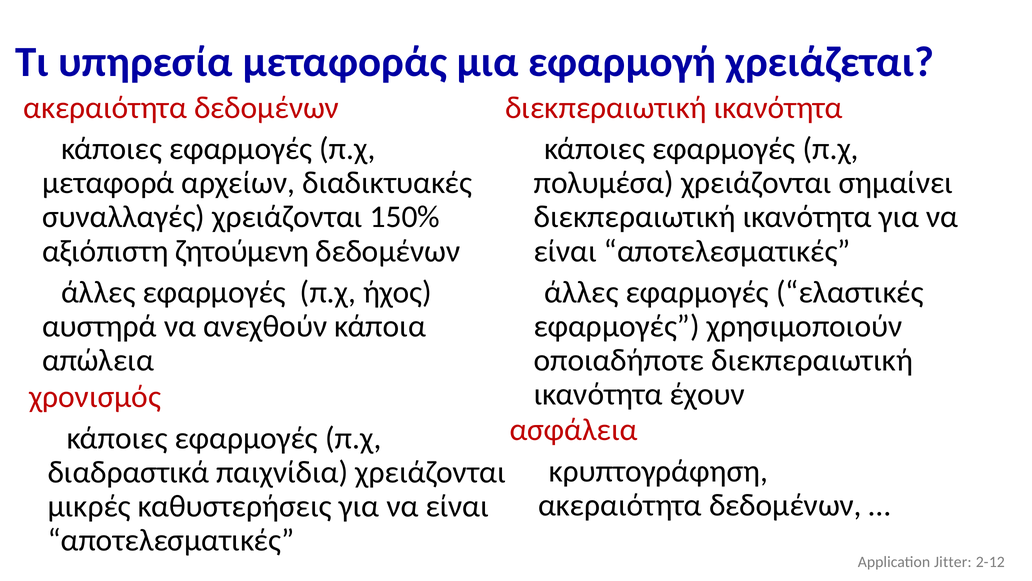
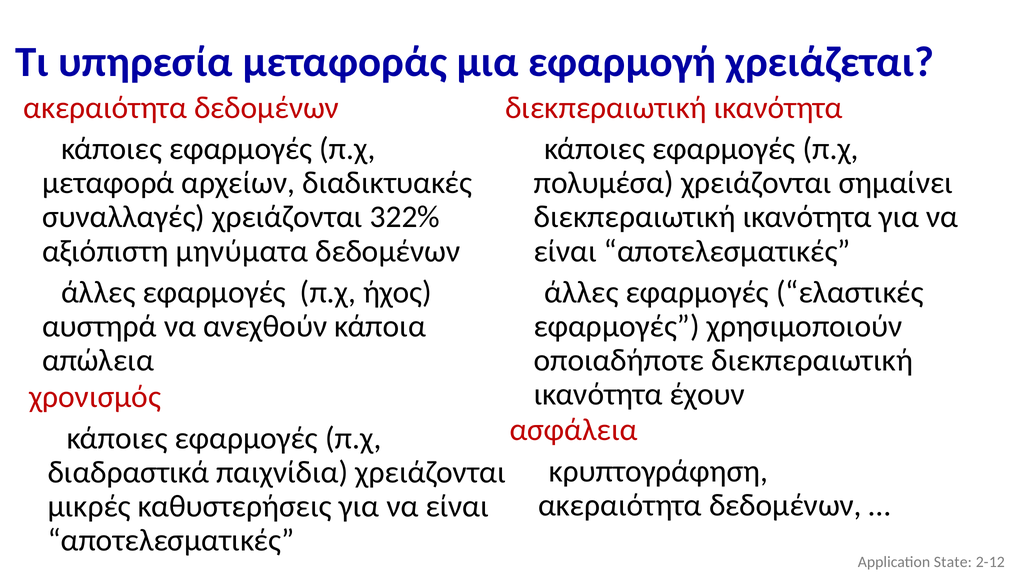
150%: 150% -> 322%
ζητούμενη: ζητούμενη -> μηνύματα
Jitter: Jitter -> State
